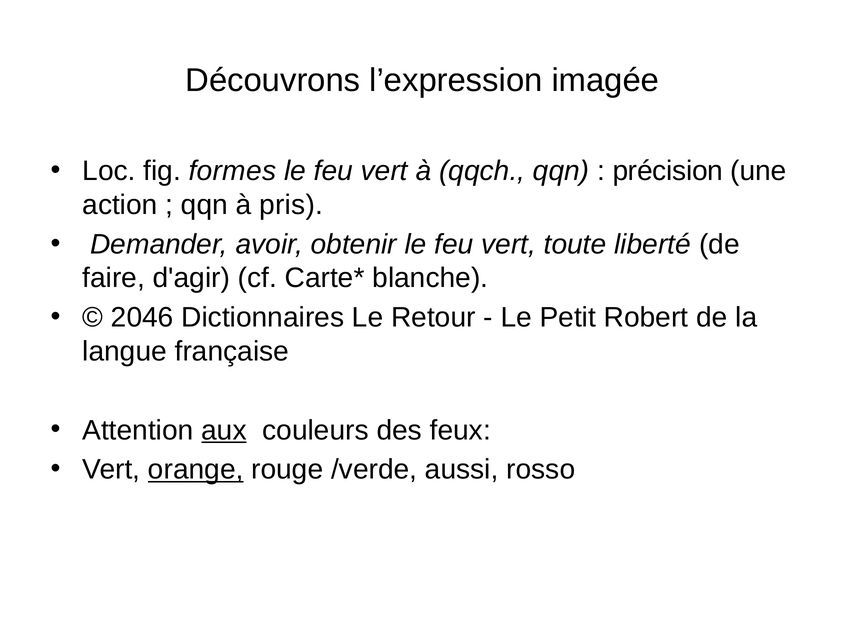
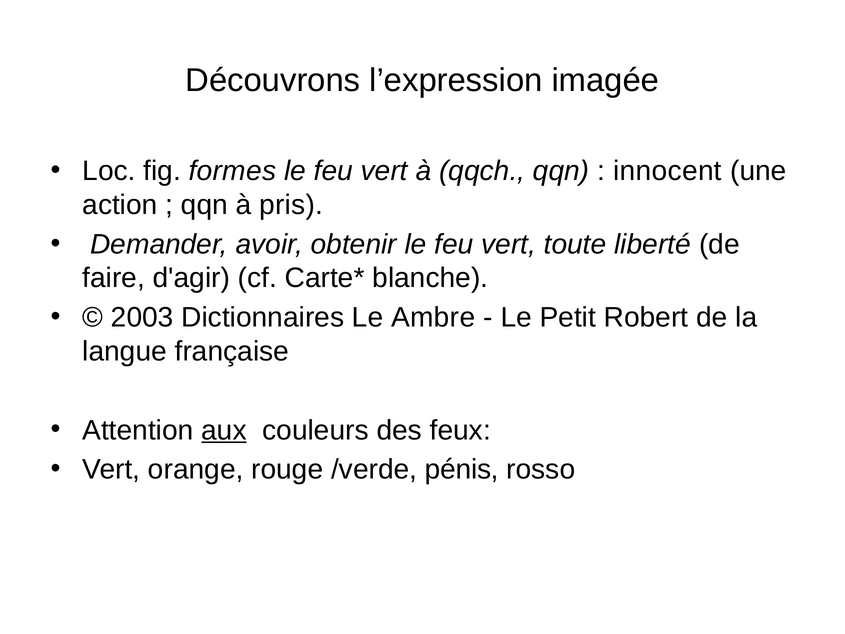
précision: précision -> innocent
2046: 2046 -> 2003
Retour: Retour -> Ambre
orange underline: present -> none
aussi: aussi -> pénis
